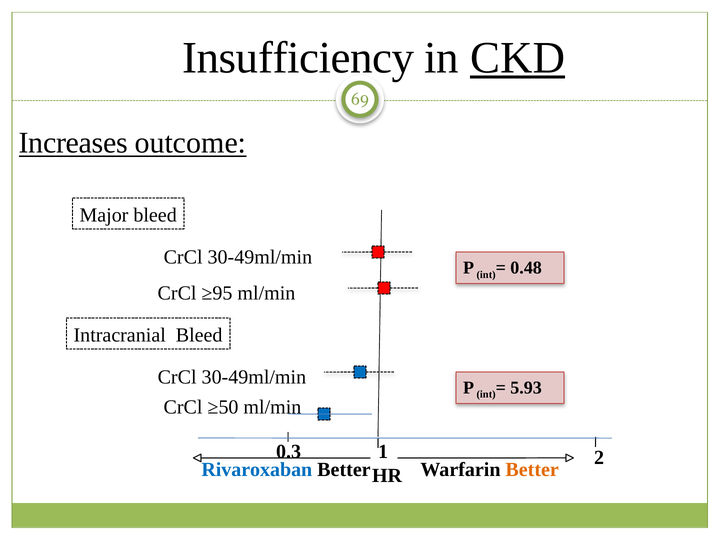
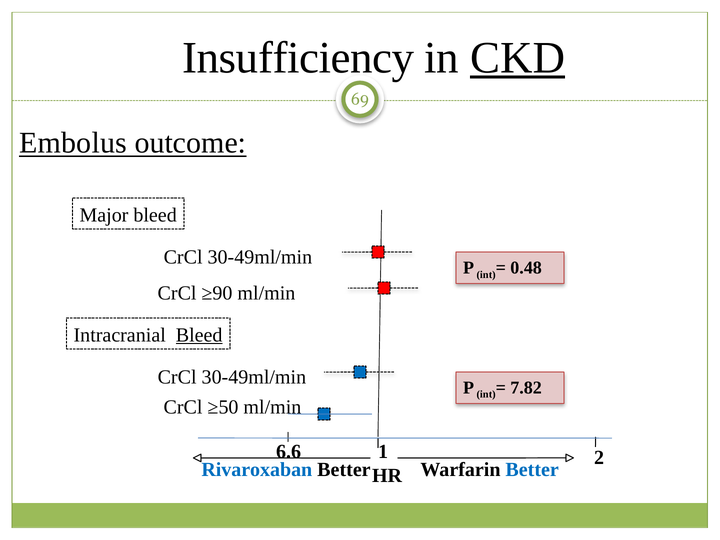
Increases: Increases -> Embolus
≥95: ≥95 -> ≥90
Bleed at (199, 335) underline: none -> present
5.93: 5.93 -> 7.82
0.3: 0.3 -> 6.6
Better at (532, 469) colour: orange -> blue
